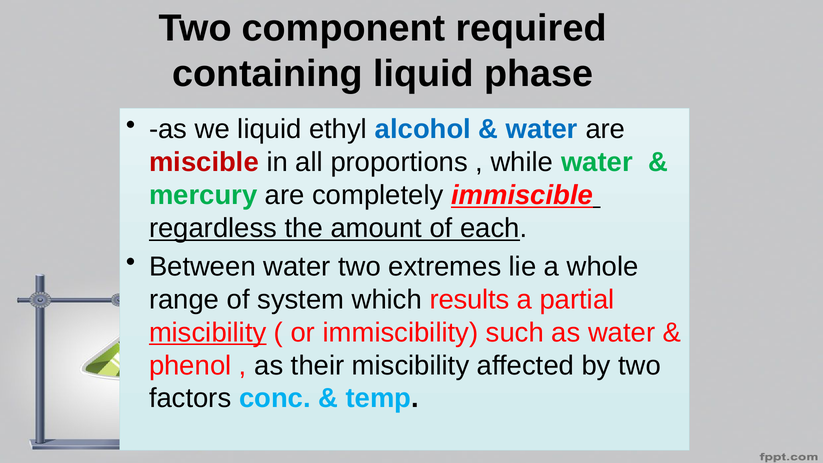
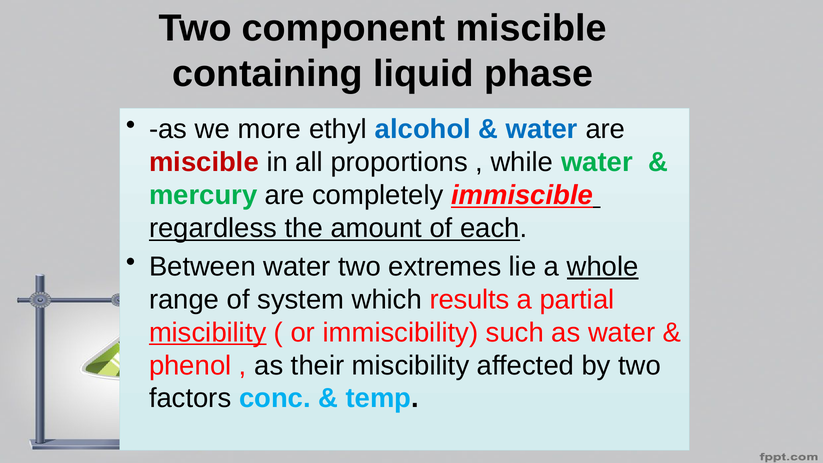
component required: required -> miscible
we liquid: liquid -> more
whole underline: none -> present
